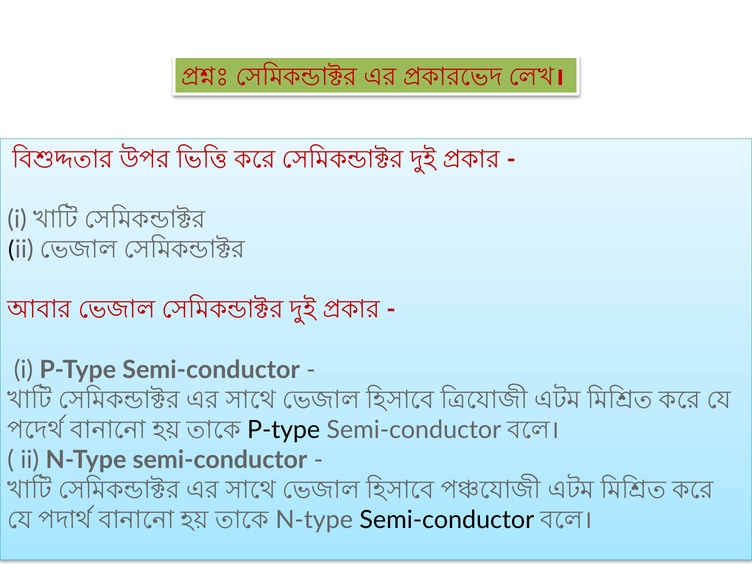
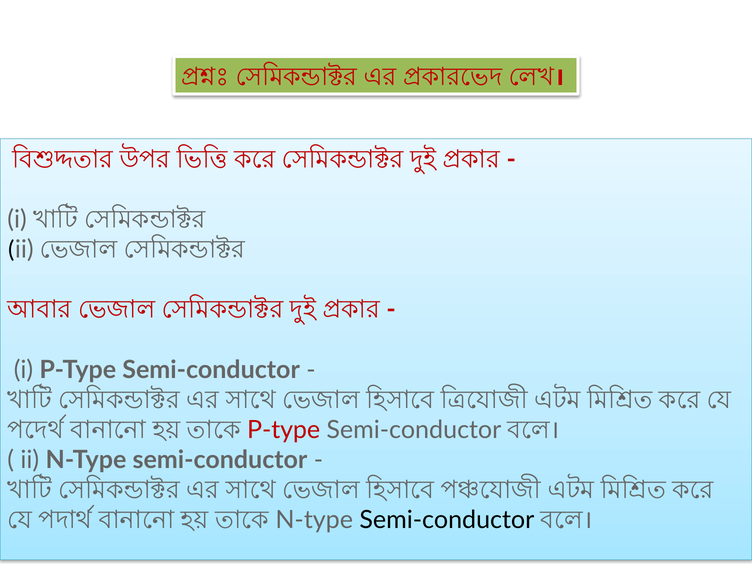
P-type at (284, 430) colour: black -> red
